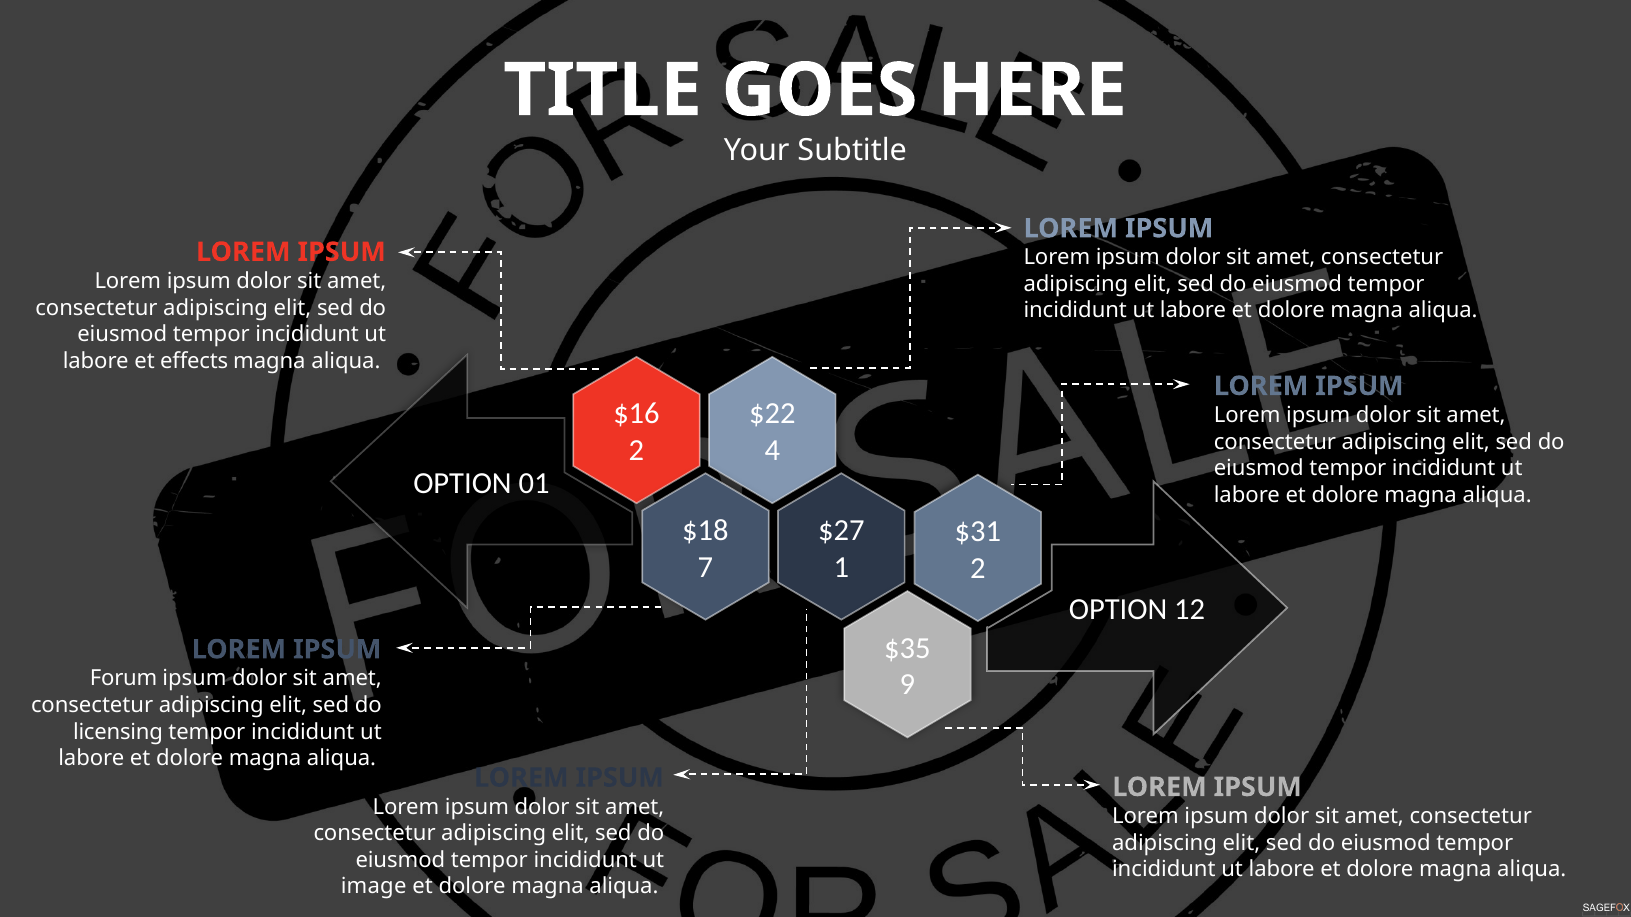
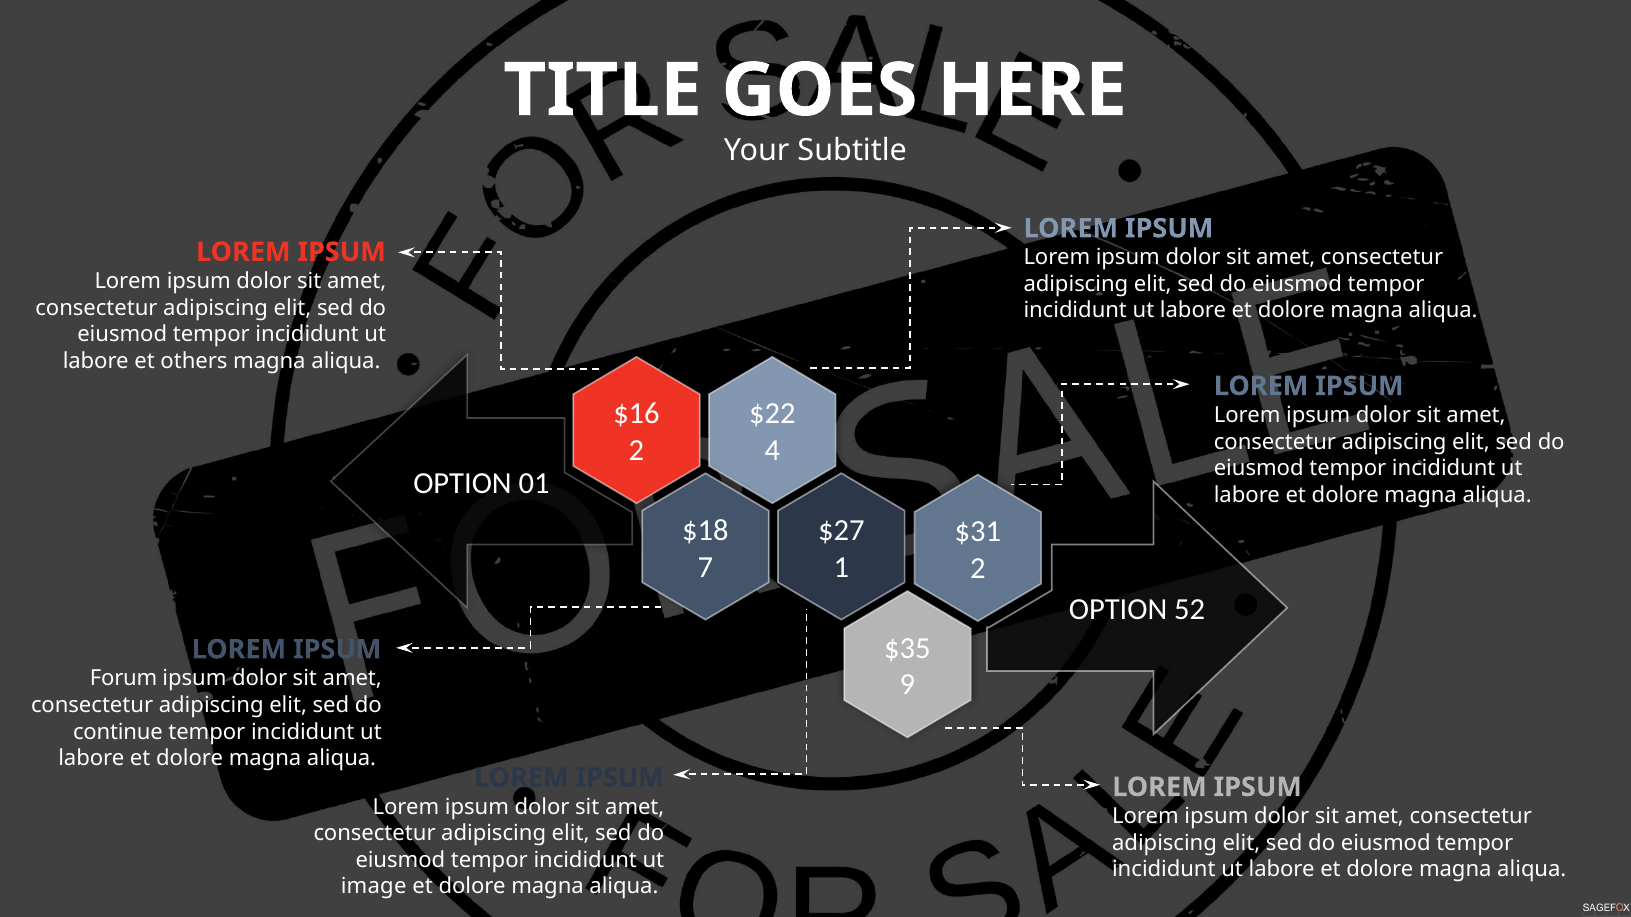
effects: effects -> others
12: 12 -> 52
licensing: licensing -> continue
